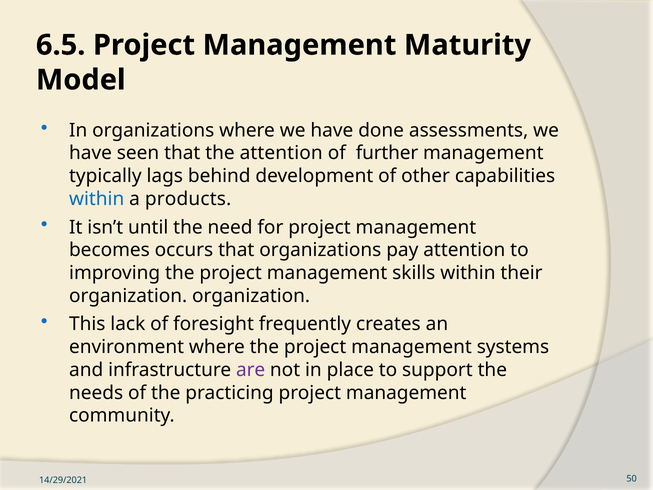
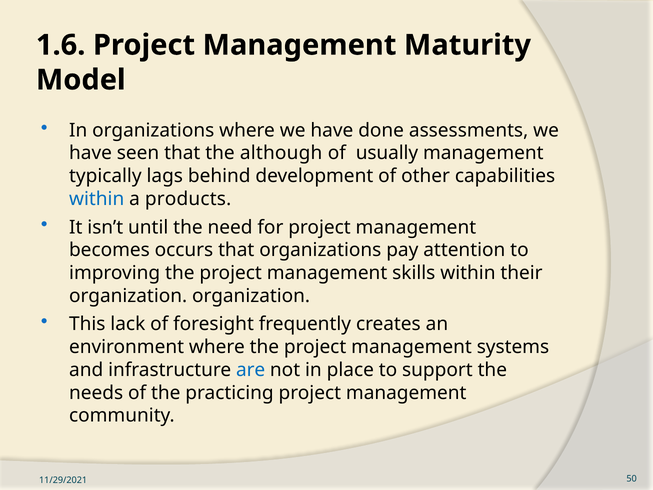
6.5: 6.5 -> 1.6
the attention: attention -> although
further: further -> usually
are colour: purple -> blue
14/29/2021: 14/29/2021 -> 11/29/2021
